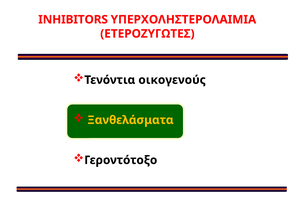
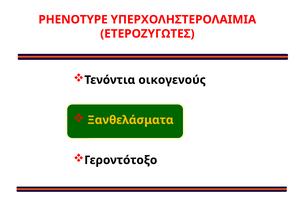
INHIBITORS: INHIBITORS -> PHENOTYPE
